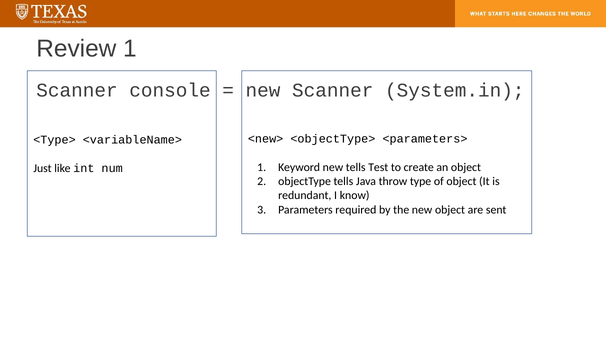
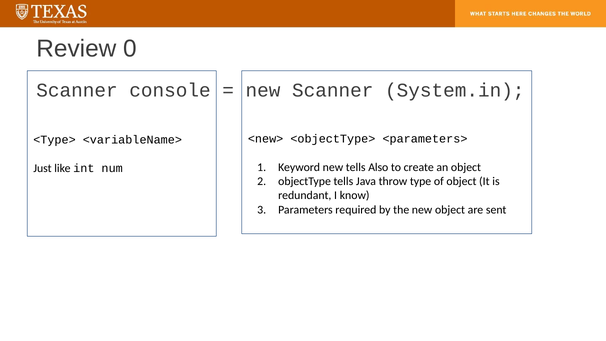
Review 1: 1 -> 0
Test: Test -> Also
